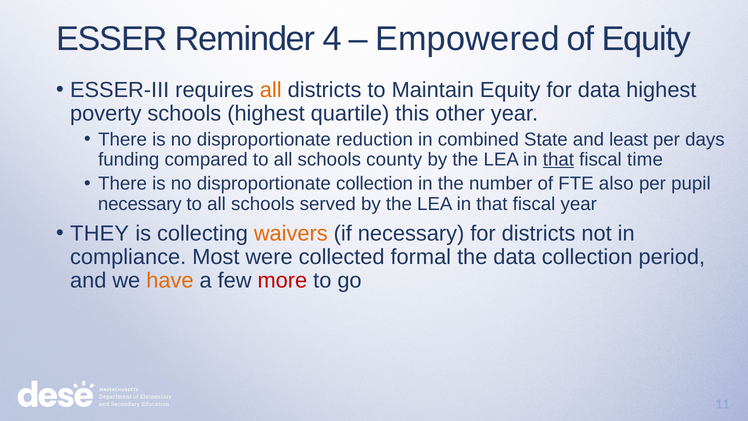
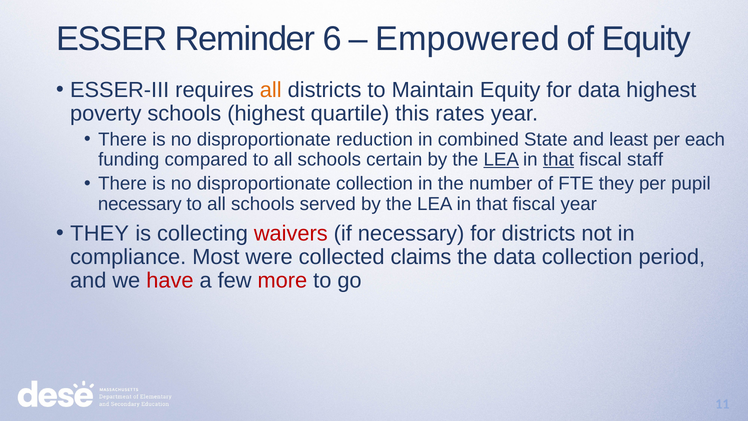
4: 4 -> 6
other: other -> rates
days: days -> each
county: county -> certain
LEA at (501, 159) underline: none -> present
time: time -> staff
FTE also: also -> they
waivers colour: orange -> red
formal: formal -> claims
have colour: orange -> red
